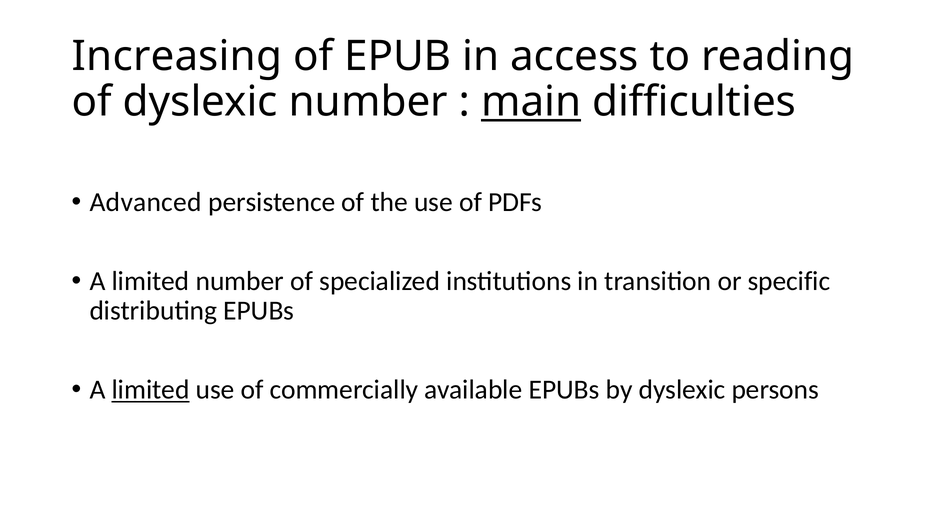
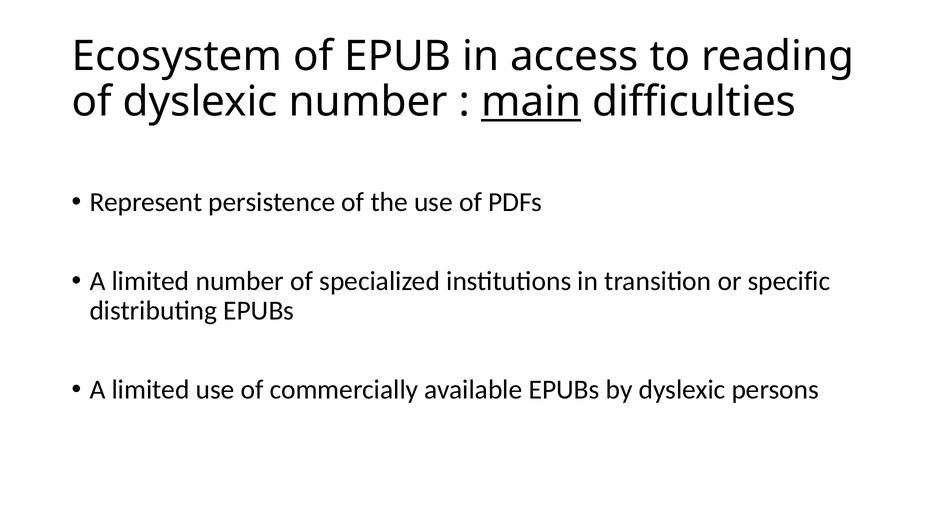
Increasing: Increasing -> Ecosystem
Advanced: Advanced -> Represent
limited at (151, 390) underline: present -> none
